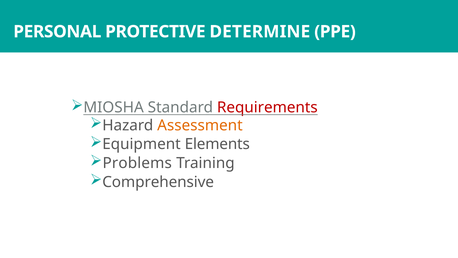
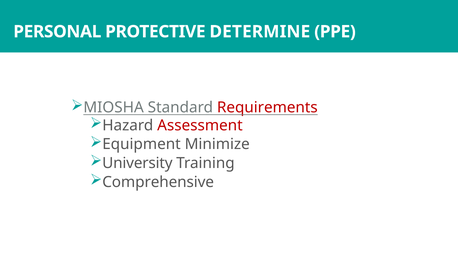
Assessment colour: orange -> red
Elements: Elements -> Minimize
Problems: Problems -> University
